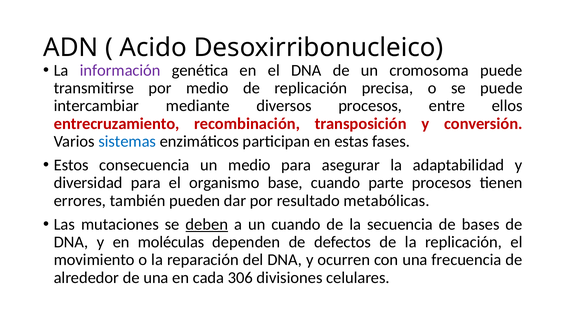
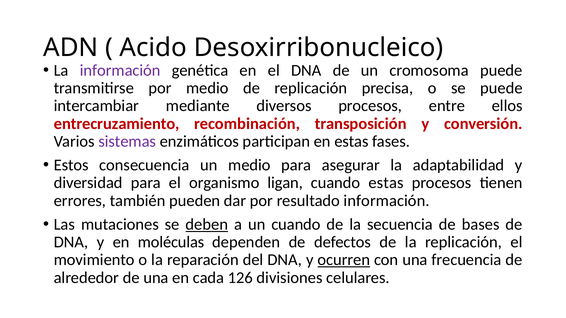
sistemas colour: blue -> purple
base: base -> ligan
cuando parte: parte -> estas
resultado metabólicas: metabólicas -> información
ocurren underline: none -> present
306: 306 -> 126
